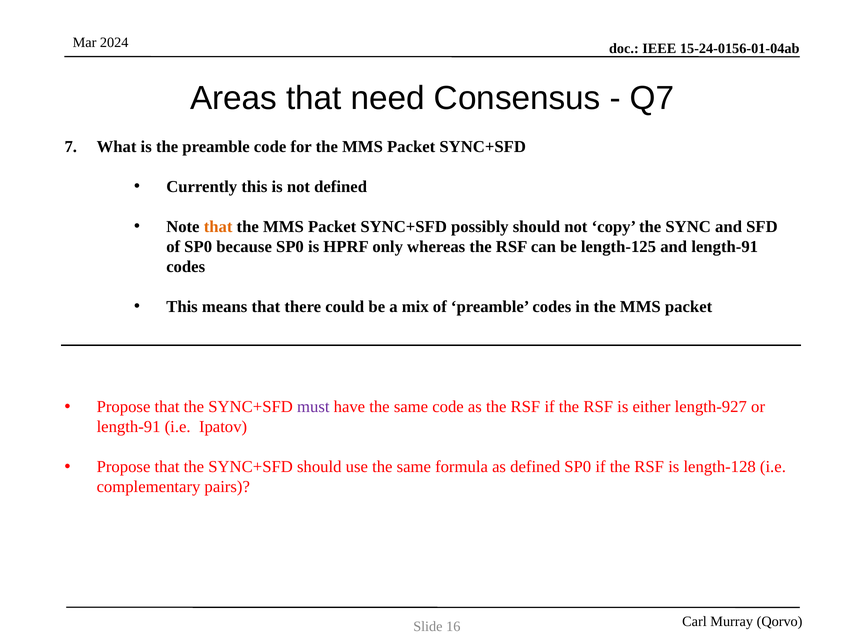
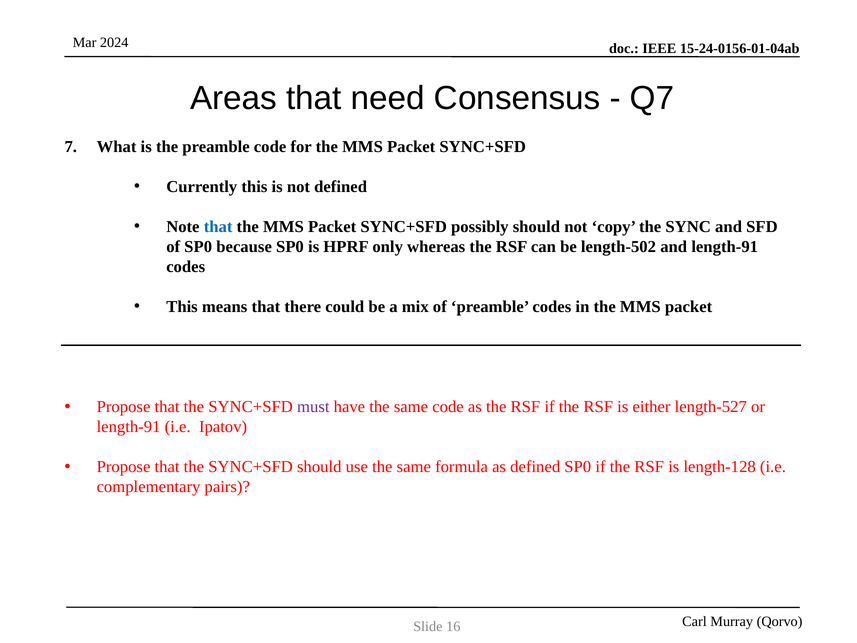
that at (218, 227) colour: orange -> blue
length-125: length-125 -> length-502
length-927: length-927 -> length-527
